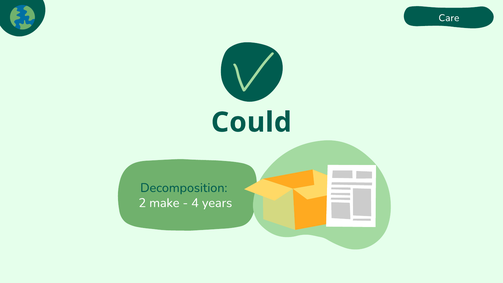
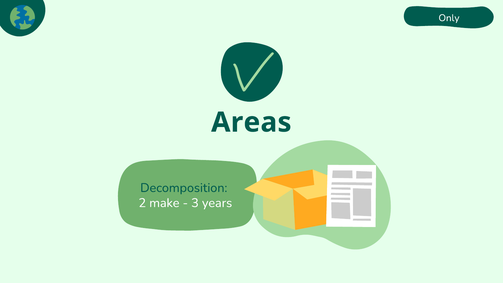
Care: Care -> Only
Could: Could -> Areas
4: 4 -> 3
